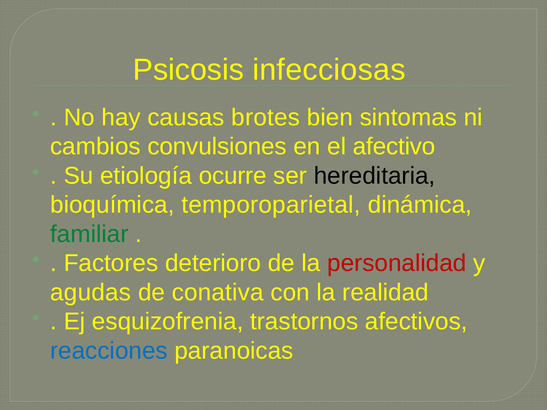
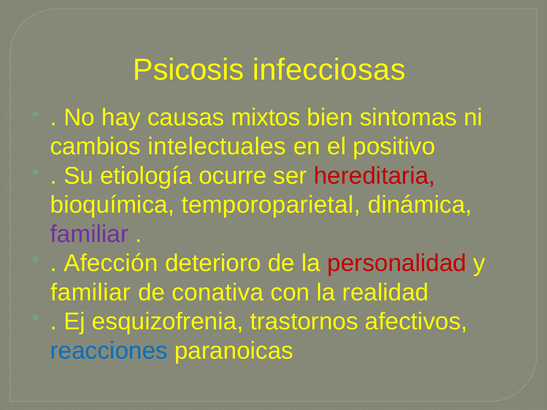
brotes: brotes -> mixtos
convulsiones: convulsiones -> intelectuales
afectivo: afectivo -> positivo
hereditaria colour: black -> red
familiar at (89, 234) colour: green -> purple
Factores: Factores -> Afección
agudas at (91, 293): agudas -> familiar
